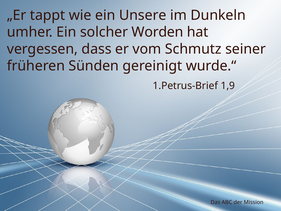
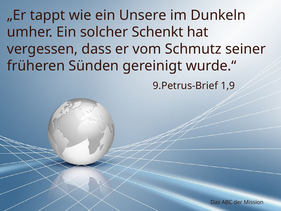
Worden: Worden -> Schenkt
1.Petrus-Brief: 1.Petrus-Brief -> 9.Petrus-Brief
